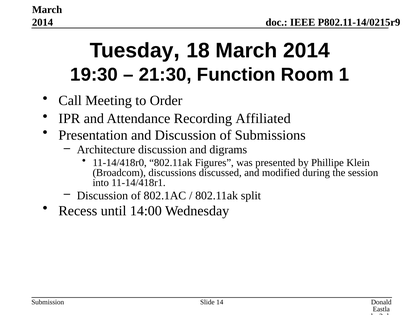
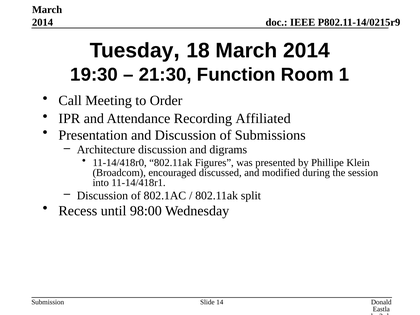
discussions: discussions -> encouraged
14:00: 14:00 -> 98:00
